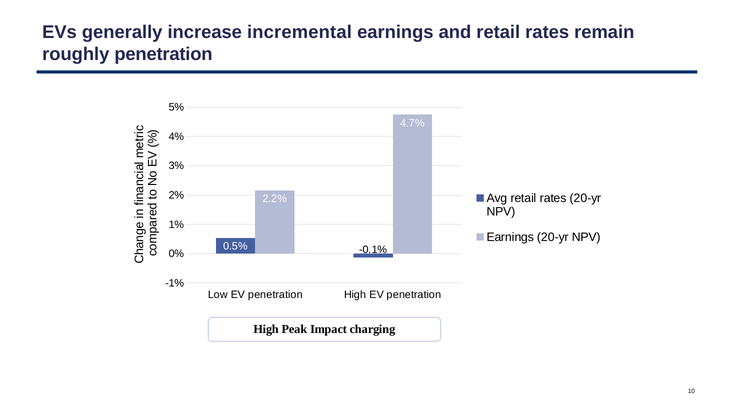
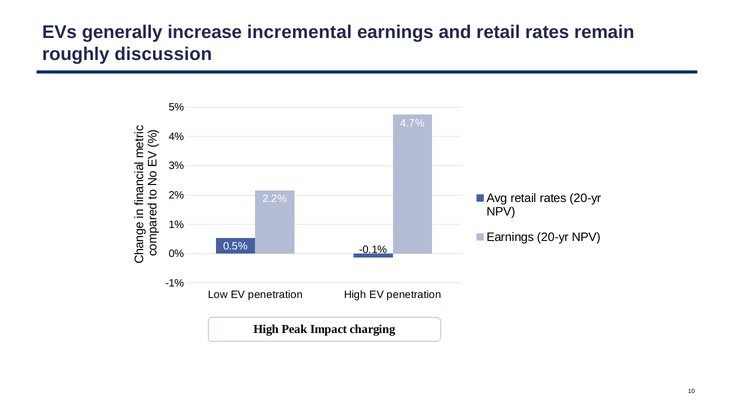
roughly penetration: penetration -> discussion
